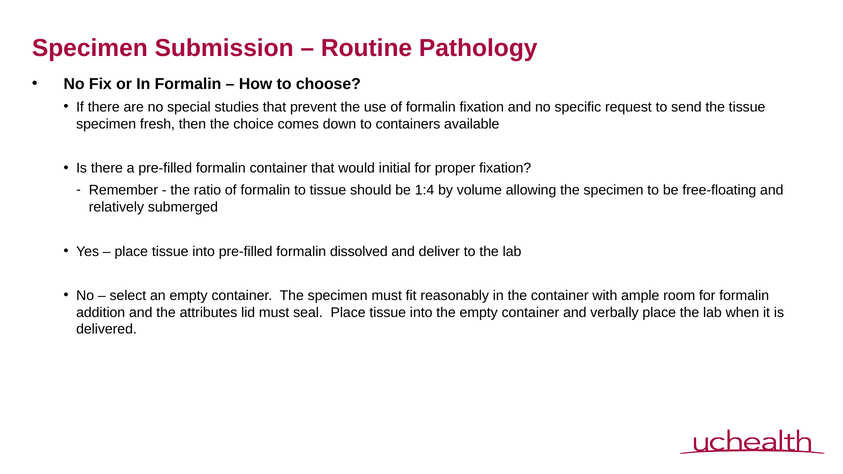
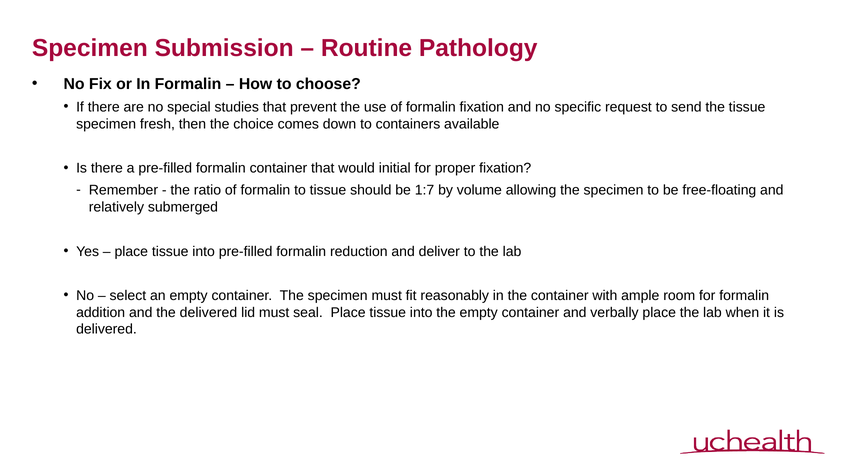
1:4: 1:4 -> 1:7
dissolved: dissolved -> reduction
the attributes: attributes -> delivered
